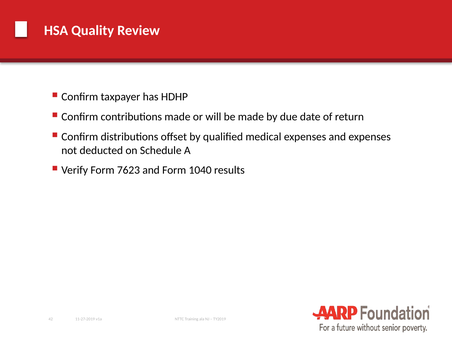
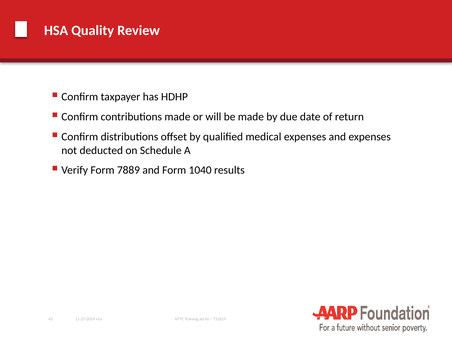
7623: 7623 -> 7889
